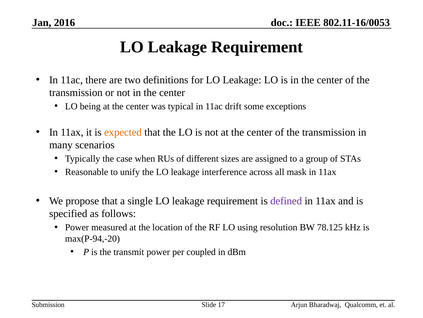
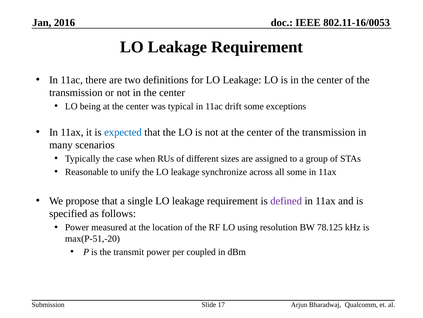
expected colour: orange -> blue
interference: interference -> synchronize
all mask: mask -> some
max(P-94,-20: max(P-94,-20 -> max(P-51,-20
